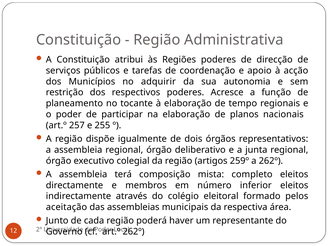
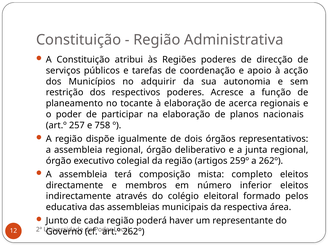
tempo: tempo -> acerca
255: 255 -> 758
aceitação: aceitação -> educativa
